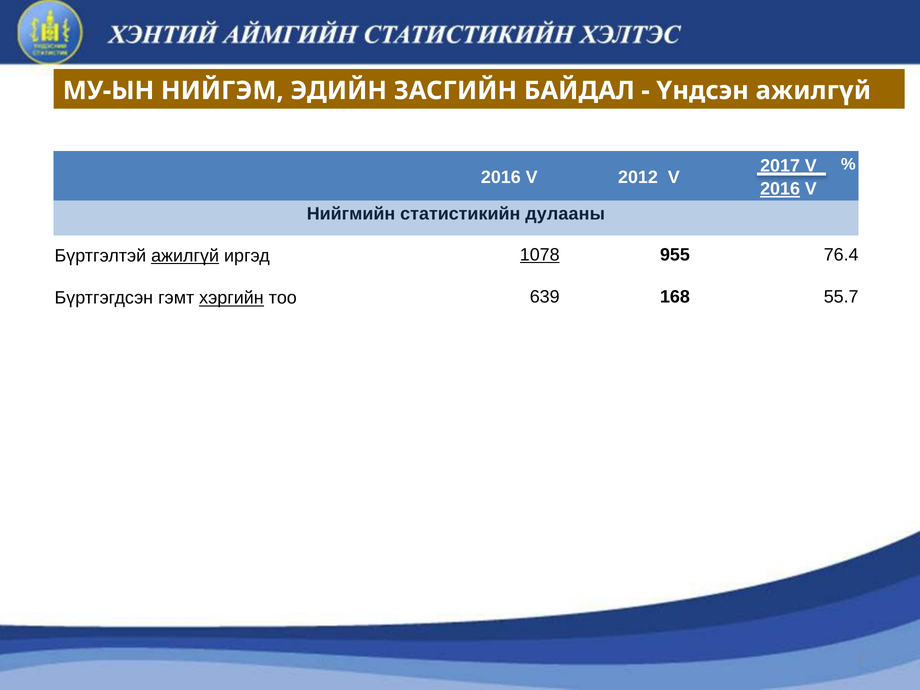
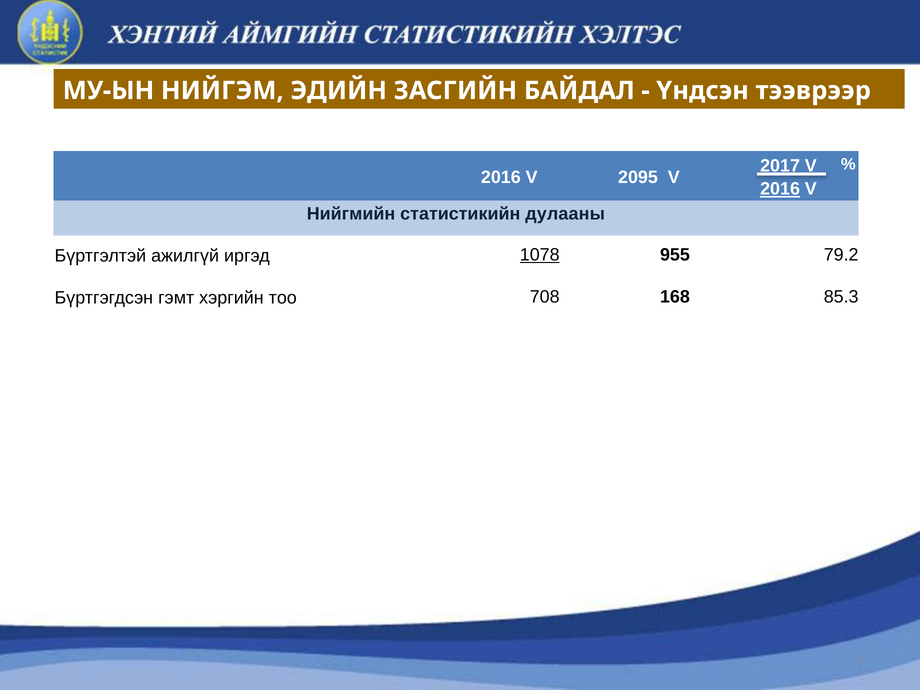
Үндсэн ажилгүй: ажилгүй -> тээврээр
2012: 2012 -> 2095
ажилгүй at (185, 256) underline: present -> none
76.4: 76.4 -> 79.2
хэргийн underline: present -> none
639: 639 -> 708
55.7: 55.7 -> 85.3
